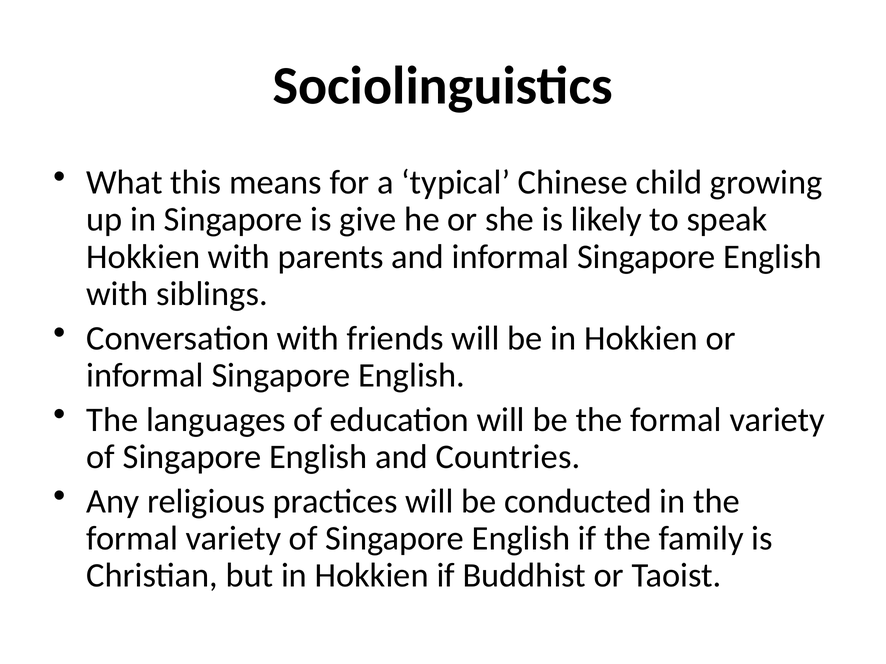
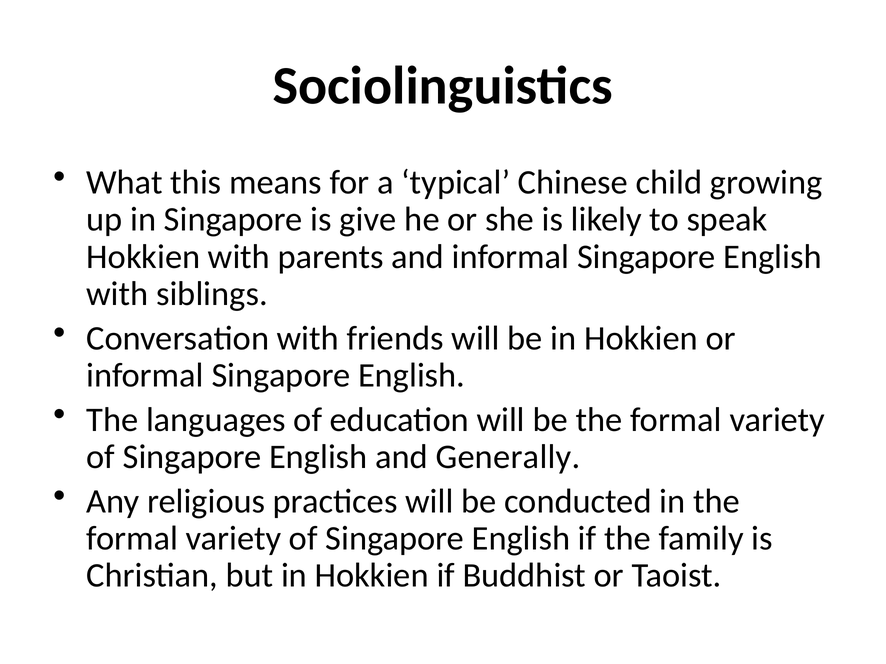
Countries: Countries -> Generally
